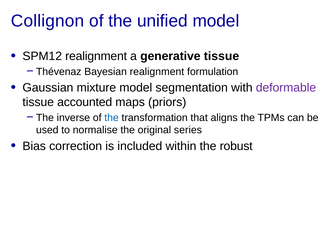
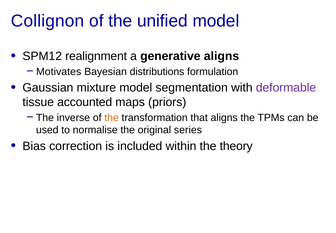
generative tissue: tissue -> aligns
Thévenaz: Thévenaz -> Motivates
Bayesian realignment: realignment -> distributions
the at (112, 117) colour: blue -> orange
robust: robust -> theory
